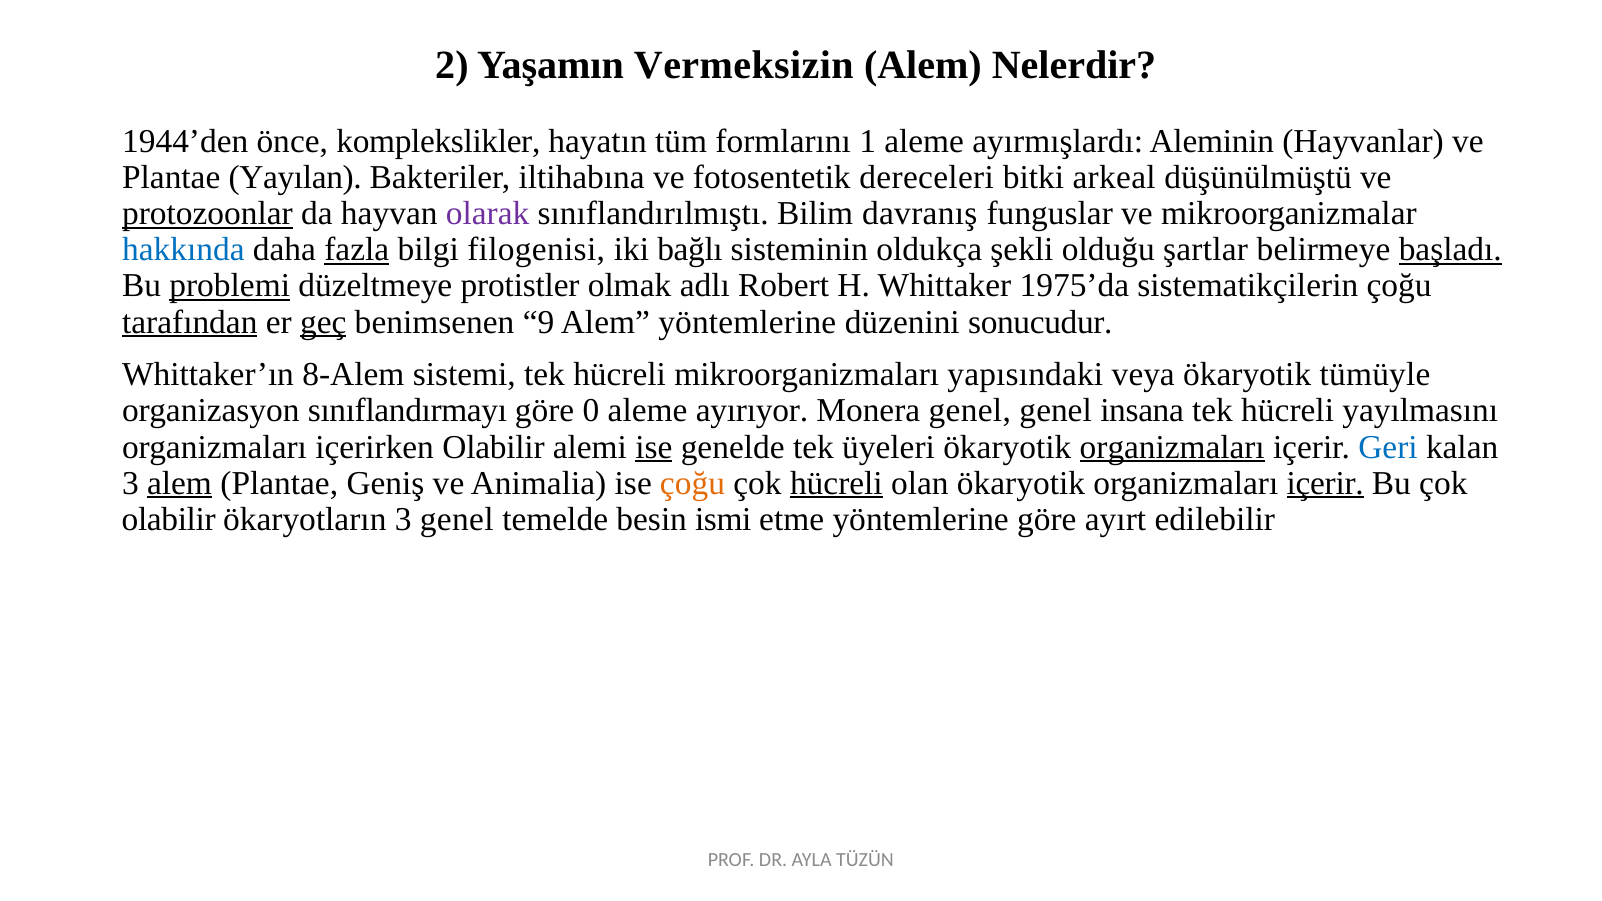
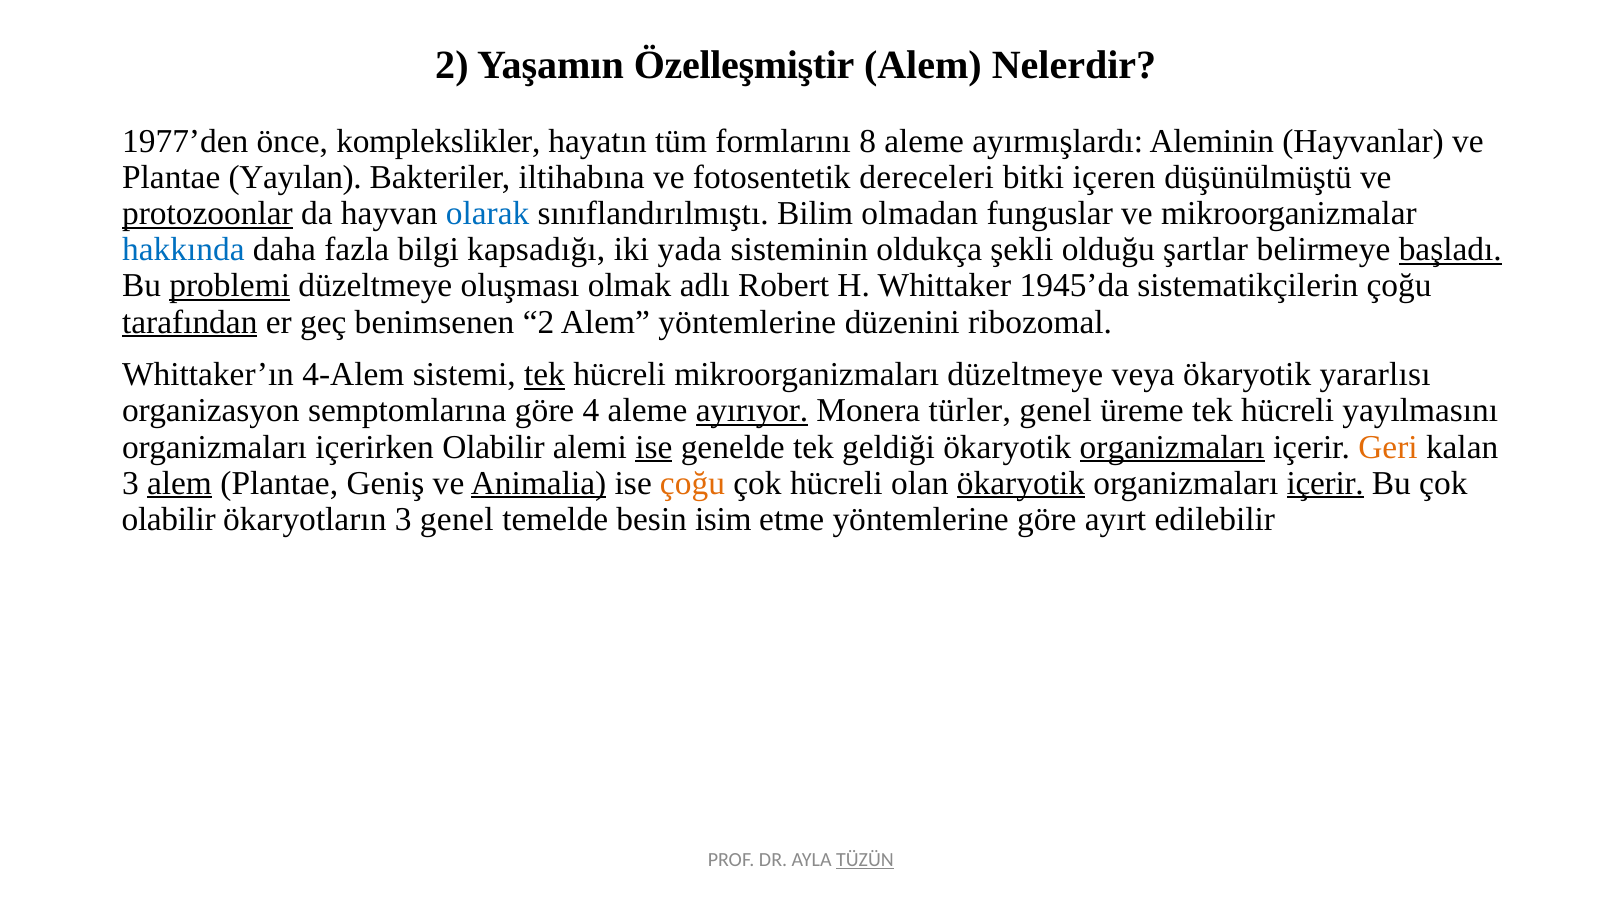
Vermeksizin: Vermeksizin -> Özelleşmiştir
1944’den: 1944’den -> 1977’den
1: 1 -> 8
arkeal: arkeal -> içeren
olarak colour: purple -> blue
davranış: davranış -> olmadan
fazla underline: present -> none
filogenisi: filogenisi -> kapsadığı
bağlı: bağlı -> yada
protistler: protistler -> oluşması
1975’da: 1975’da -> 1945’da
geç underline: present -> none
benimsenen 9: 9 -> 2
sonucudur: sonucudur -> ribozomal
8-Alem: 8-Alem -> 4-Alem
tek at (545, 375) underline: none -> present
mikroorganizmaları yapısındaki: yapısındaki -> düzeltmeye
tümüyle: tümüyle -> yararlısı
sınıflandırmayı: sınıflandırmayı -> semptomlarına
0: 0 -> 4
ayırıyor underline: none -> present
Monera genel: genel -> türler
insana: insana -> üreme
üyeleri: üyeleri -> geldiği
Geri colour: blue -> orange
Animalia underline: none -> present
hücreli at (836, 483) underline: present -> none
ökaryotik at (1021, 483) underline: none -> present
ismi: ismi -> isim
TÜZÜN underline: none -> present
